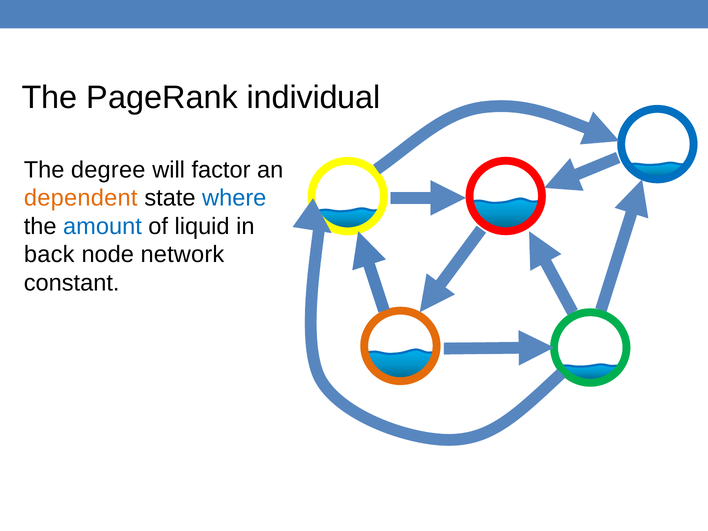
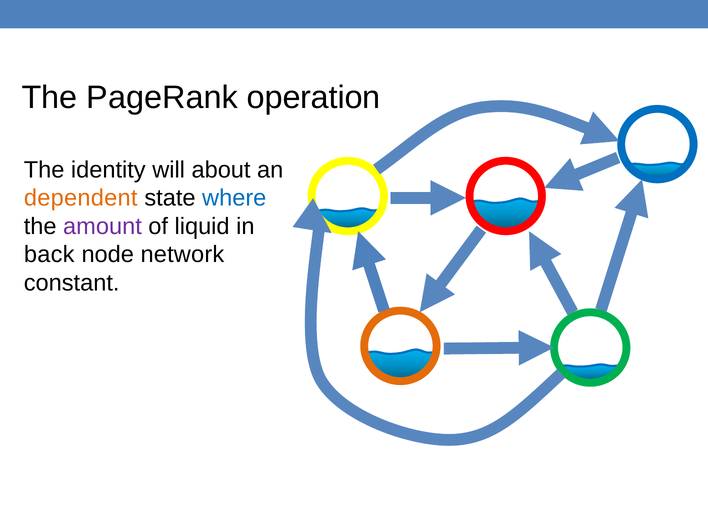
individual: individual -> operation
degree: degree -> identity
factor: factor -> about
amount colour: blue -> purple
